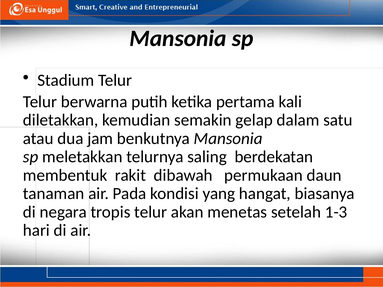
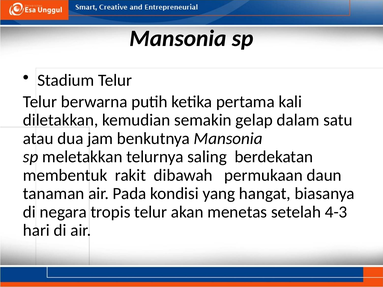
1-3: 1-3 -> 4-3
